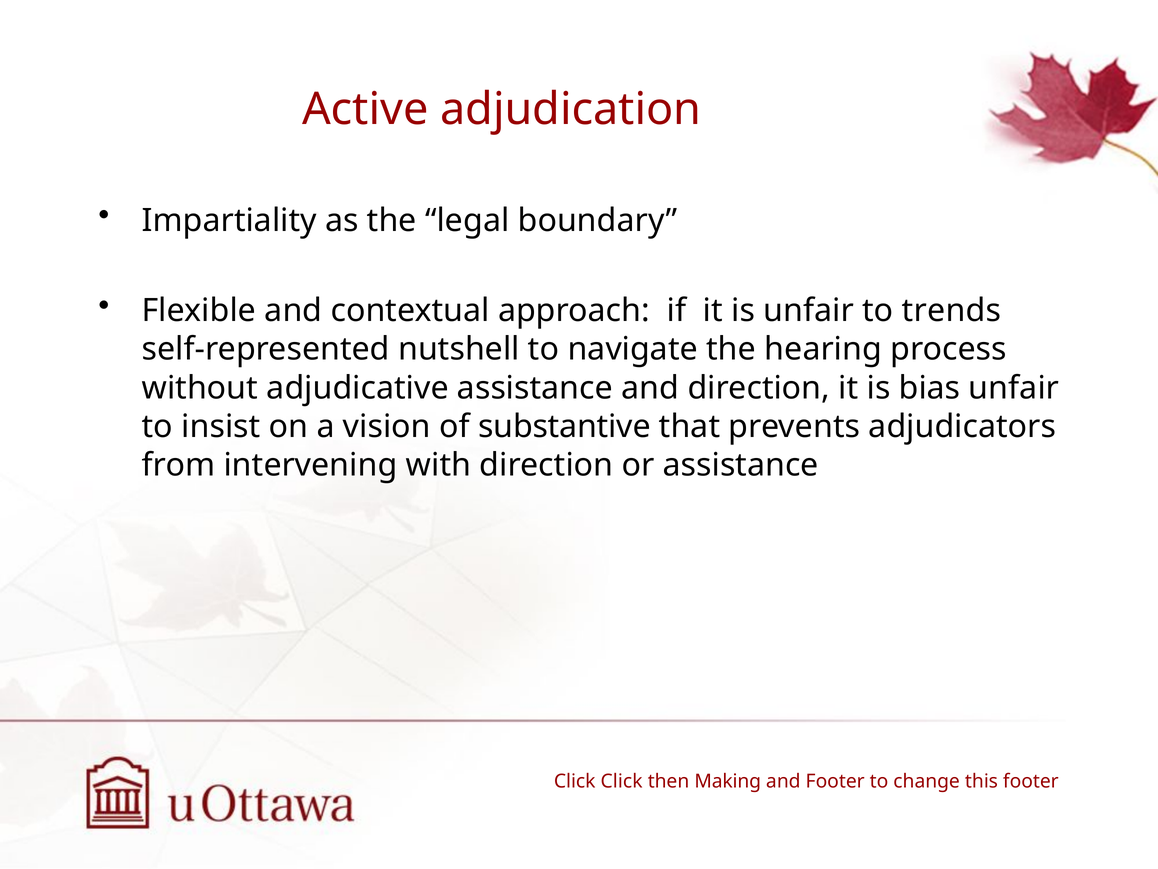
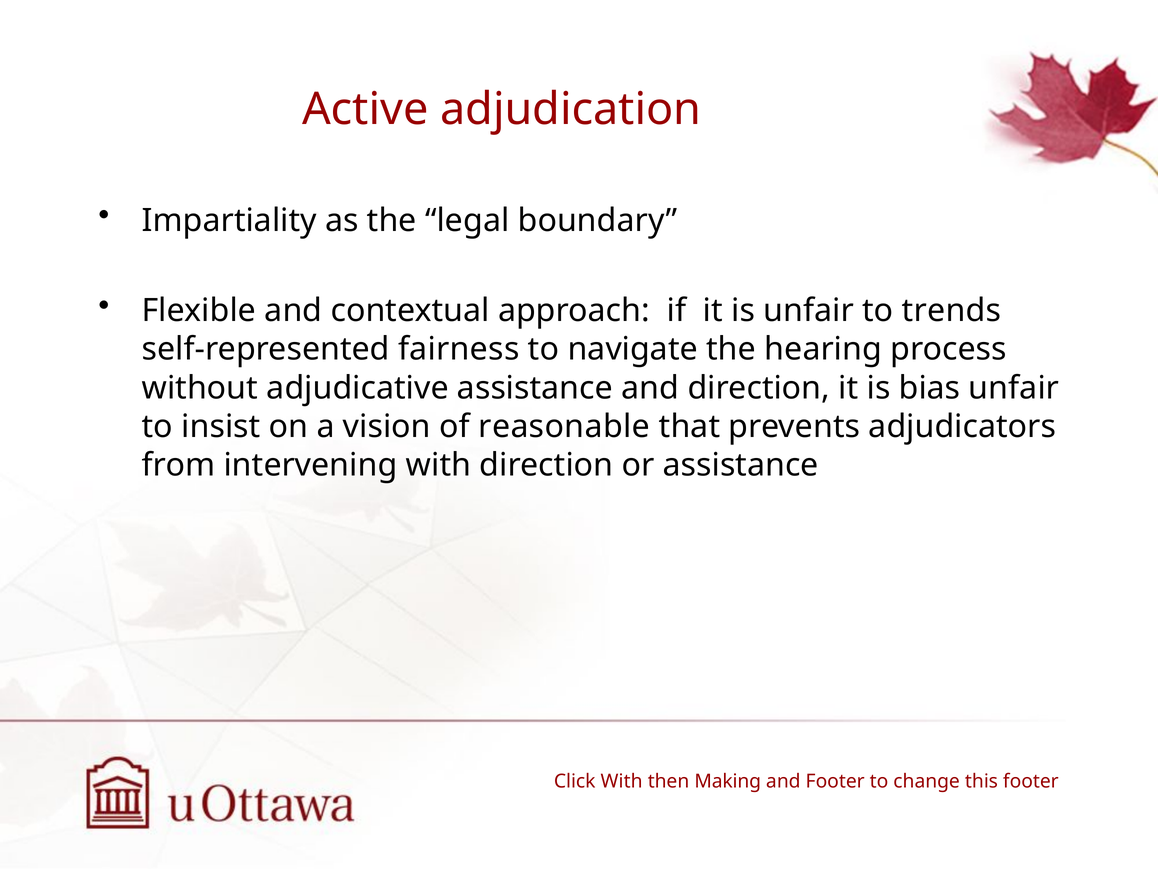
nutshell: nutshell -> fairness
substantive: substantive -> reasonable
Click Click: Click -> With
